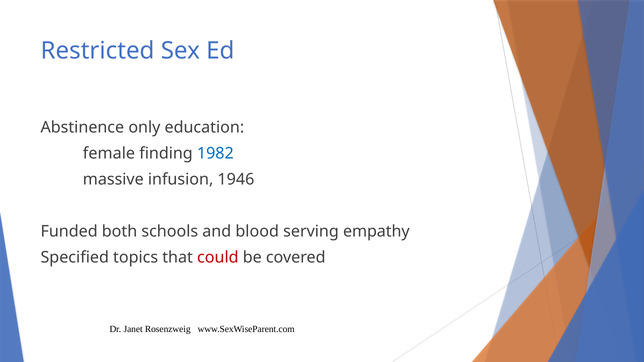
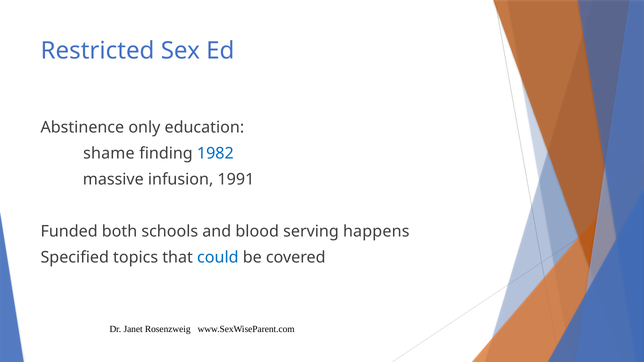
female: female -> shame
1946: 1946 -> 1991
empathy: empathy -> happens
could colour: red -> blue
